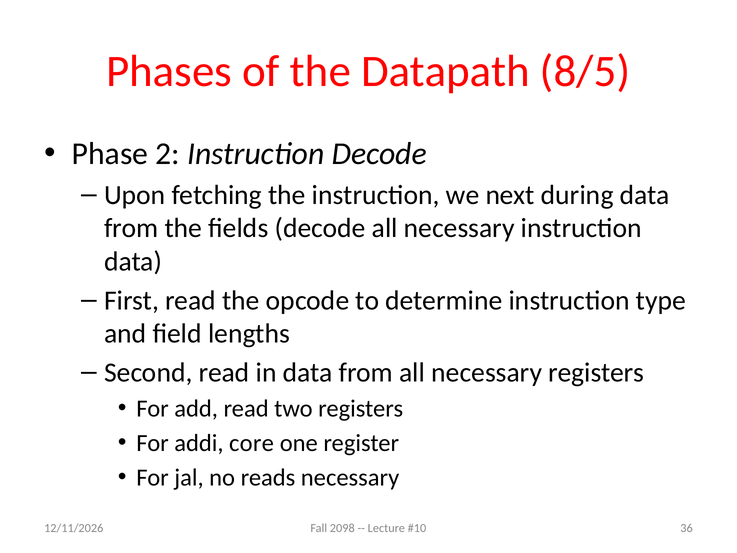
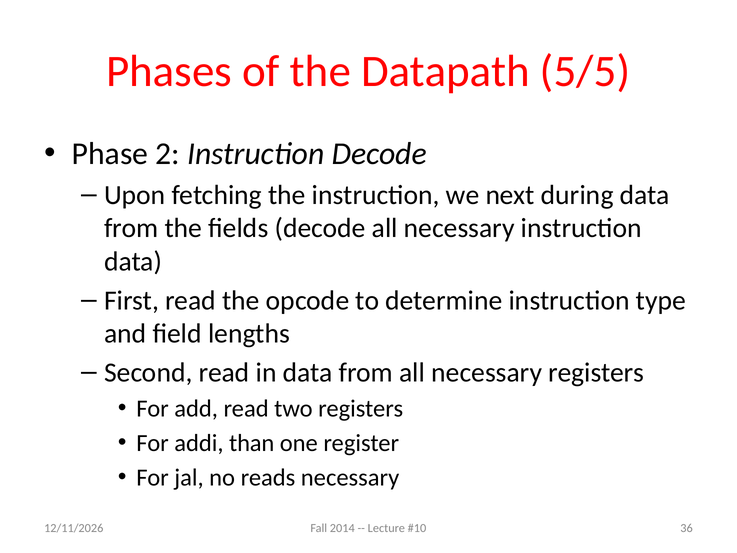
8/5: 8/5 -> 5/5
core: core -> than
2098: 2098 -> 2014
